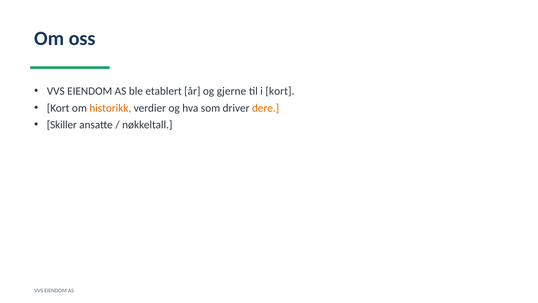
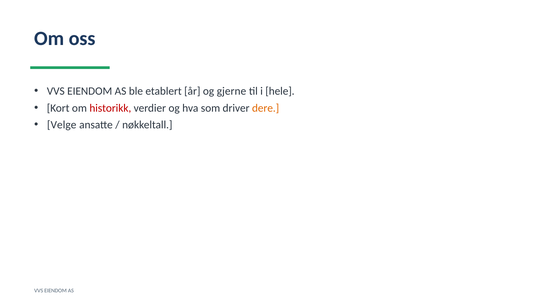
i kort: kort -> hele
historikk colour: orange -> red
Skiller: Skiller -> Velge
